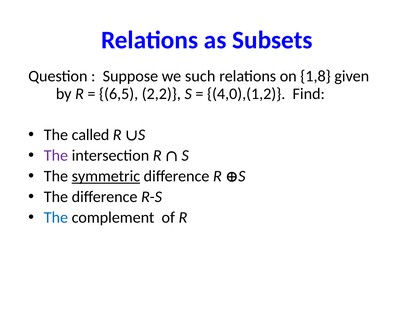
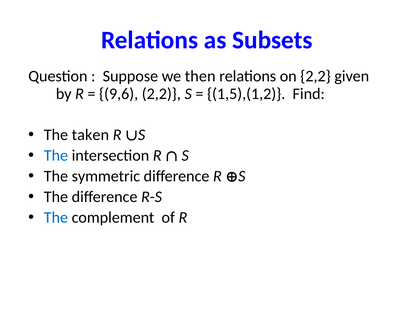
such: such -> then
on 1,8: 1,8 -> 2,2
6,5: 6,5 -> 9,6
4,0),(1,2: 4,0),(1,2 -> 1,5),(1,2
called: called -> taken
The at (56, 155) colour: purple -> blue
symmetric underline: present -> none
